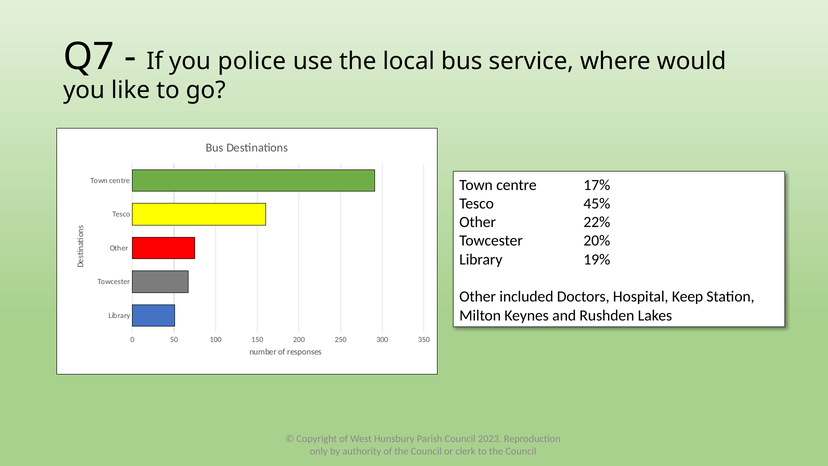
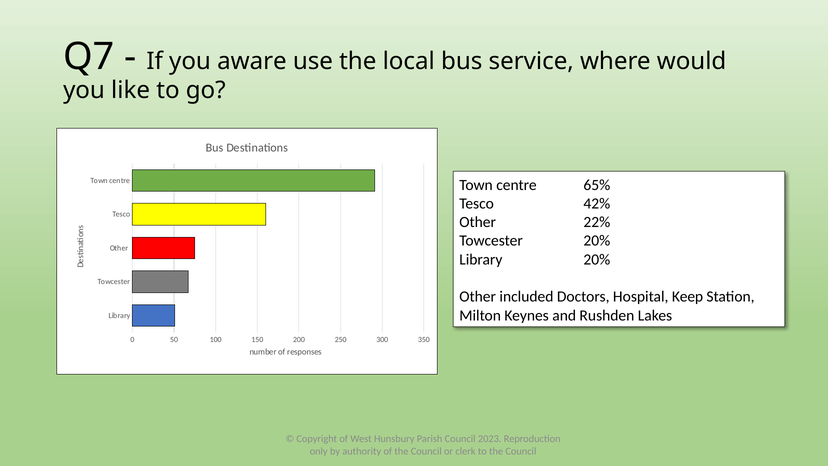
police: police -> aware
17%: 17% -> 65%
45%: 45% -> 42%
Library 19%: 19% -> 20%
